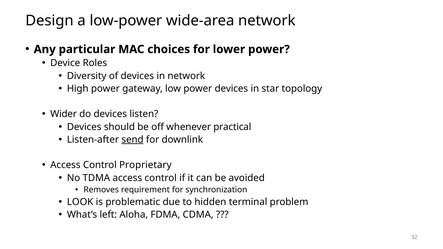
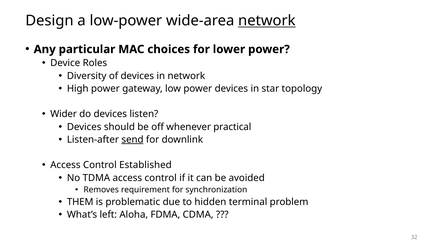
network at (267, 21) underline: none -> present
Proprietary: Proprietary -> Established
LOOK: LOOK -> THEM
